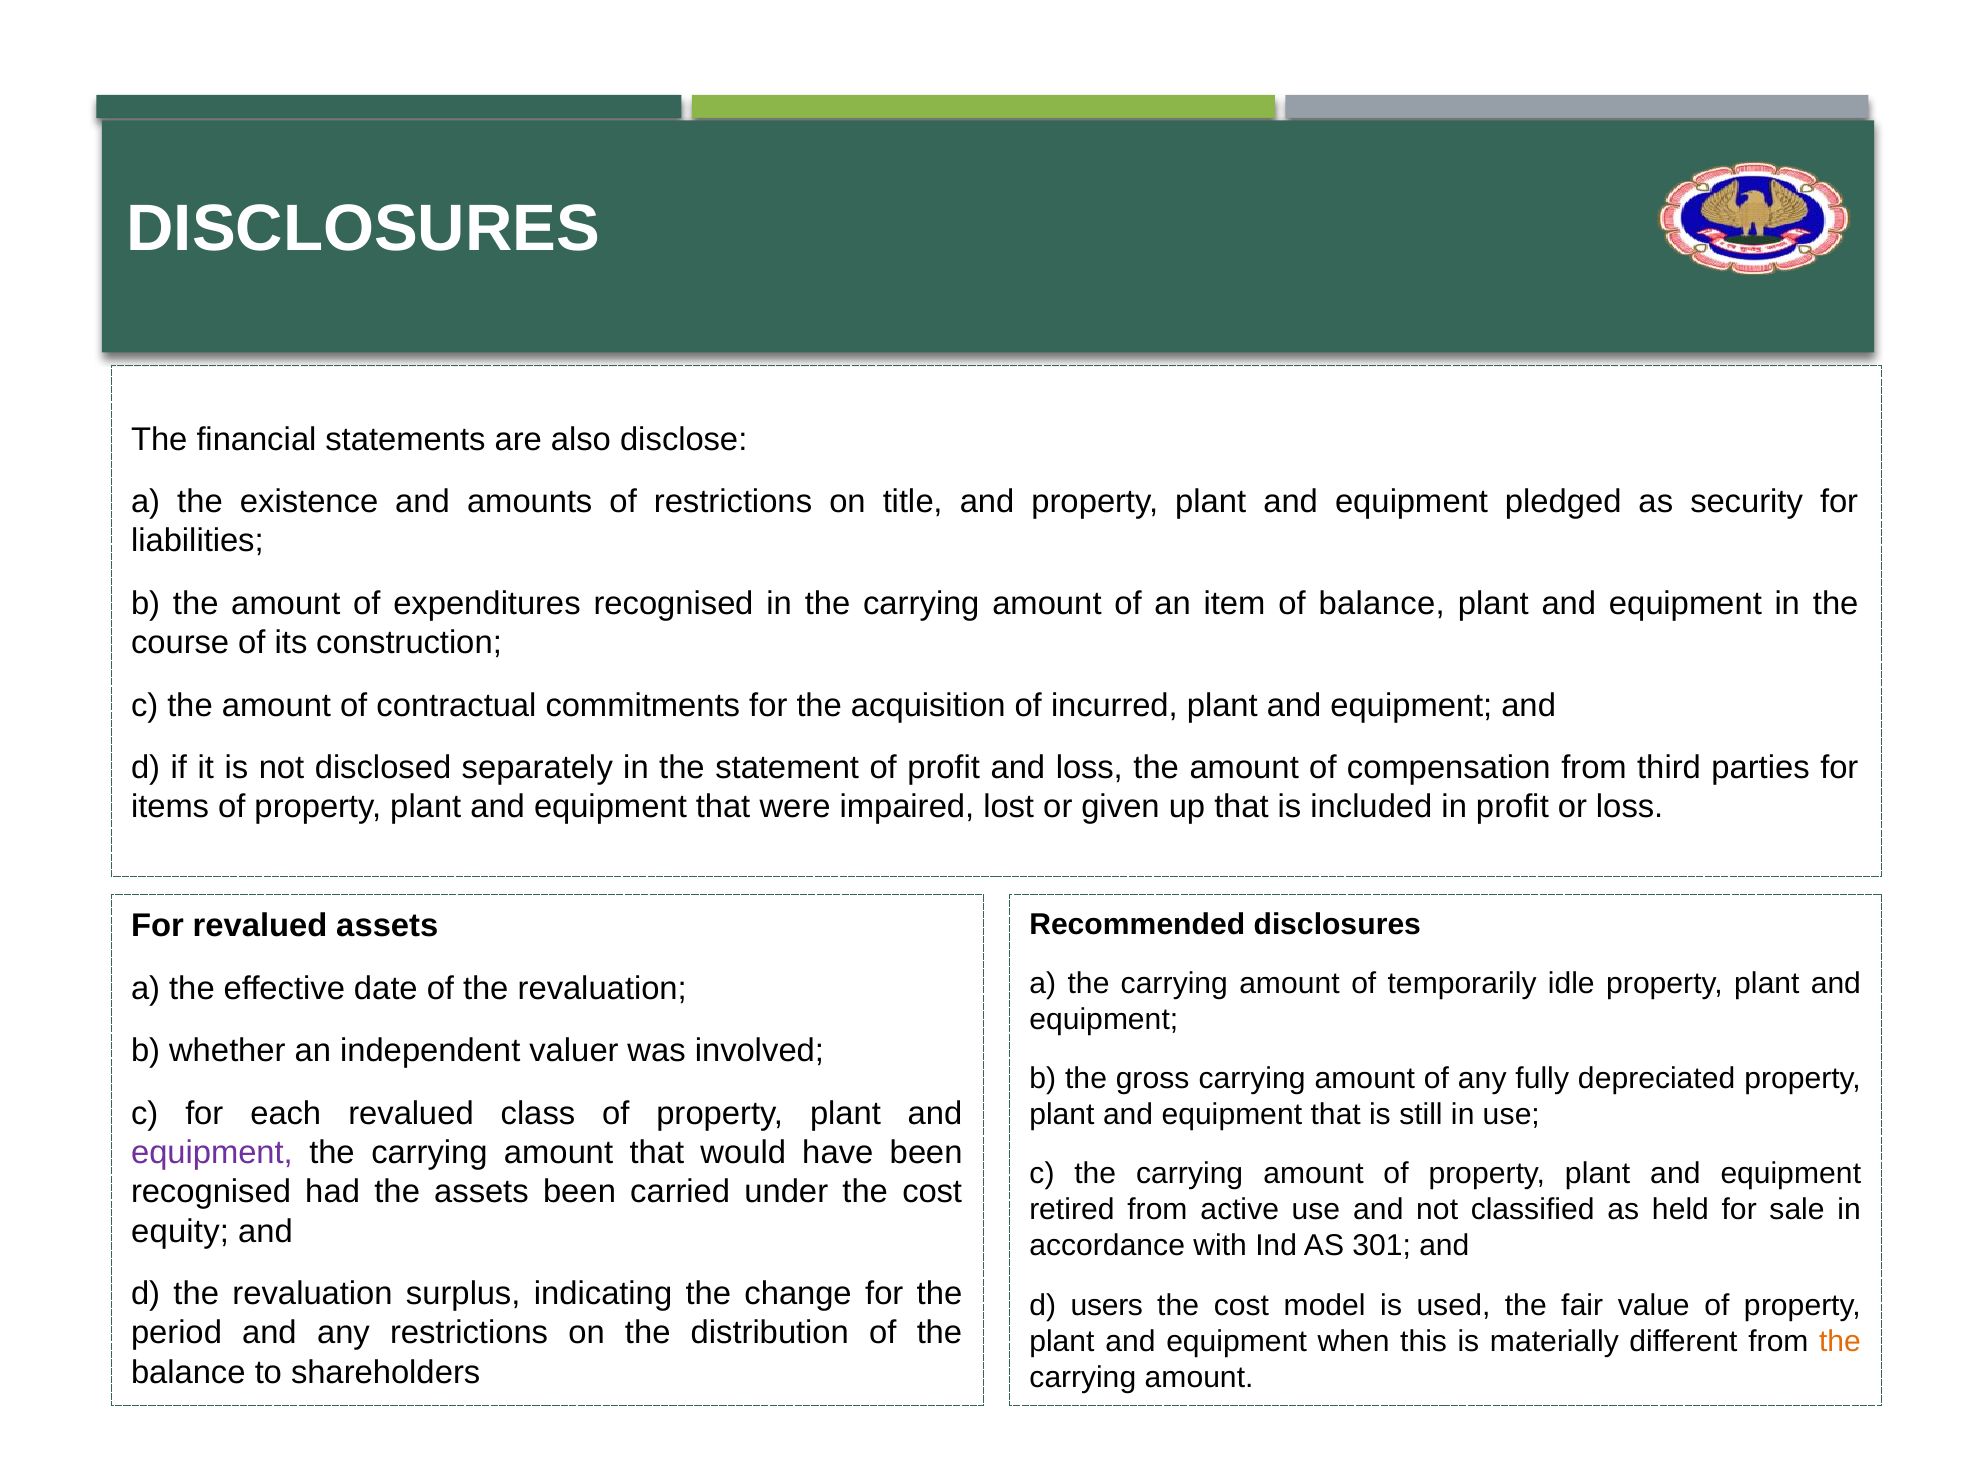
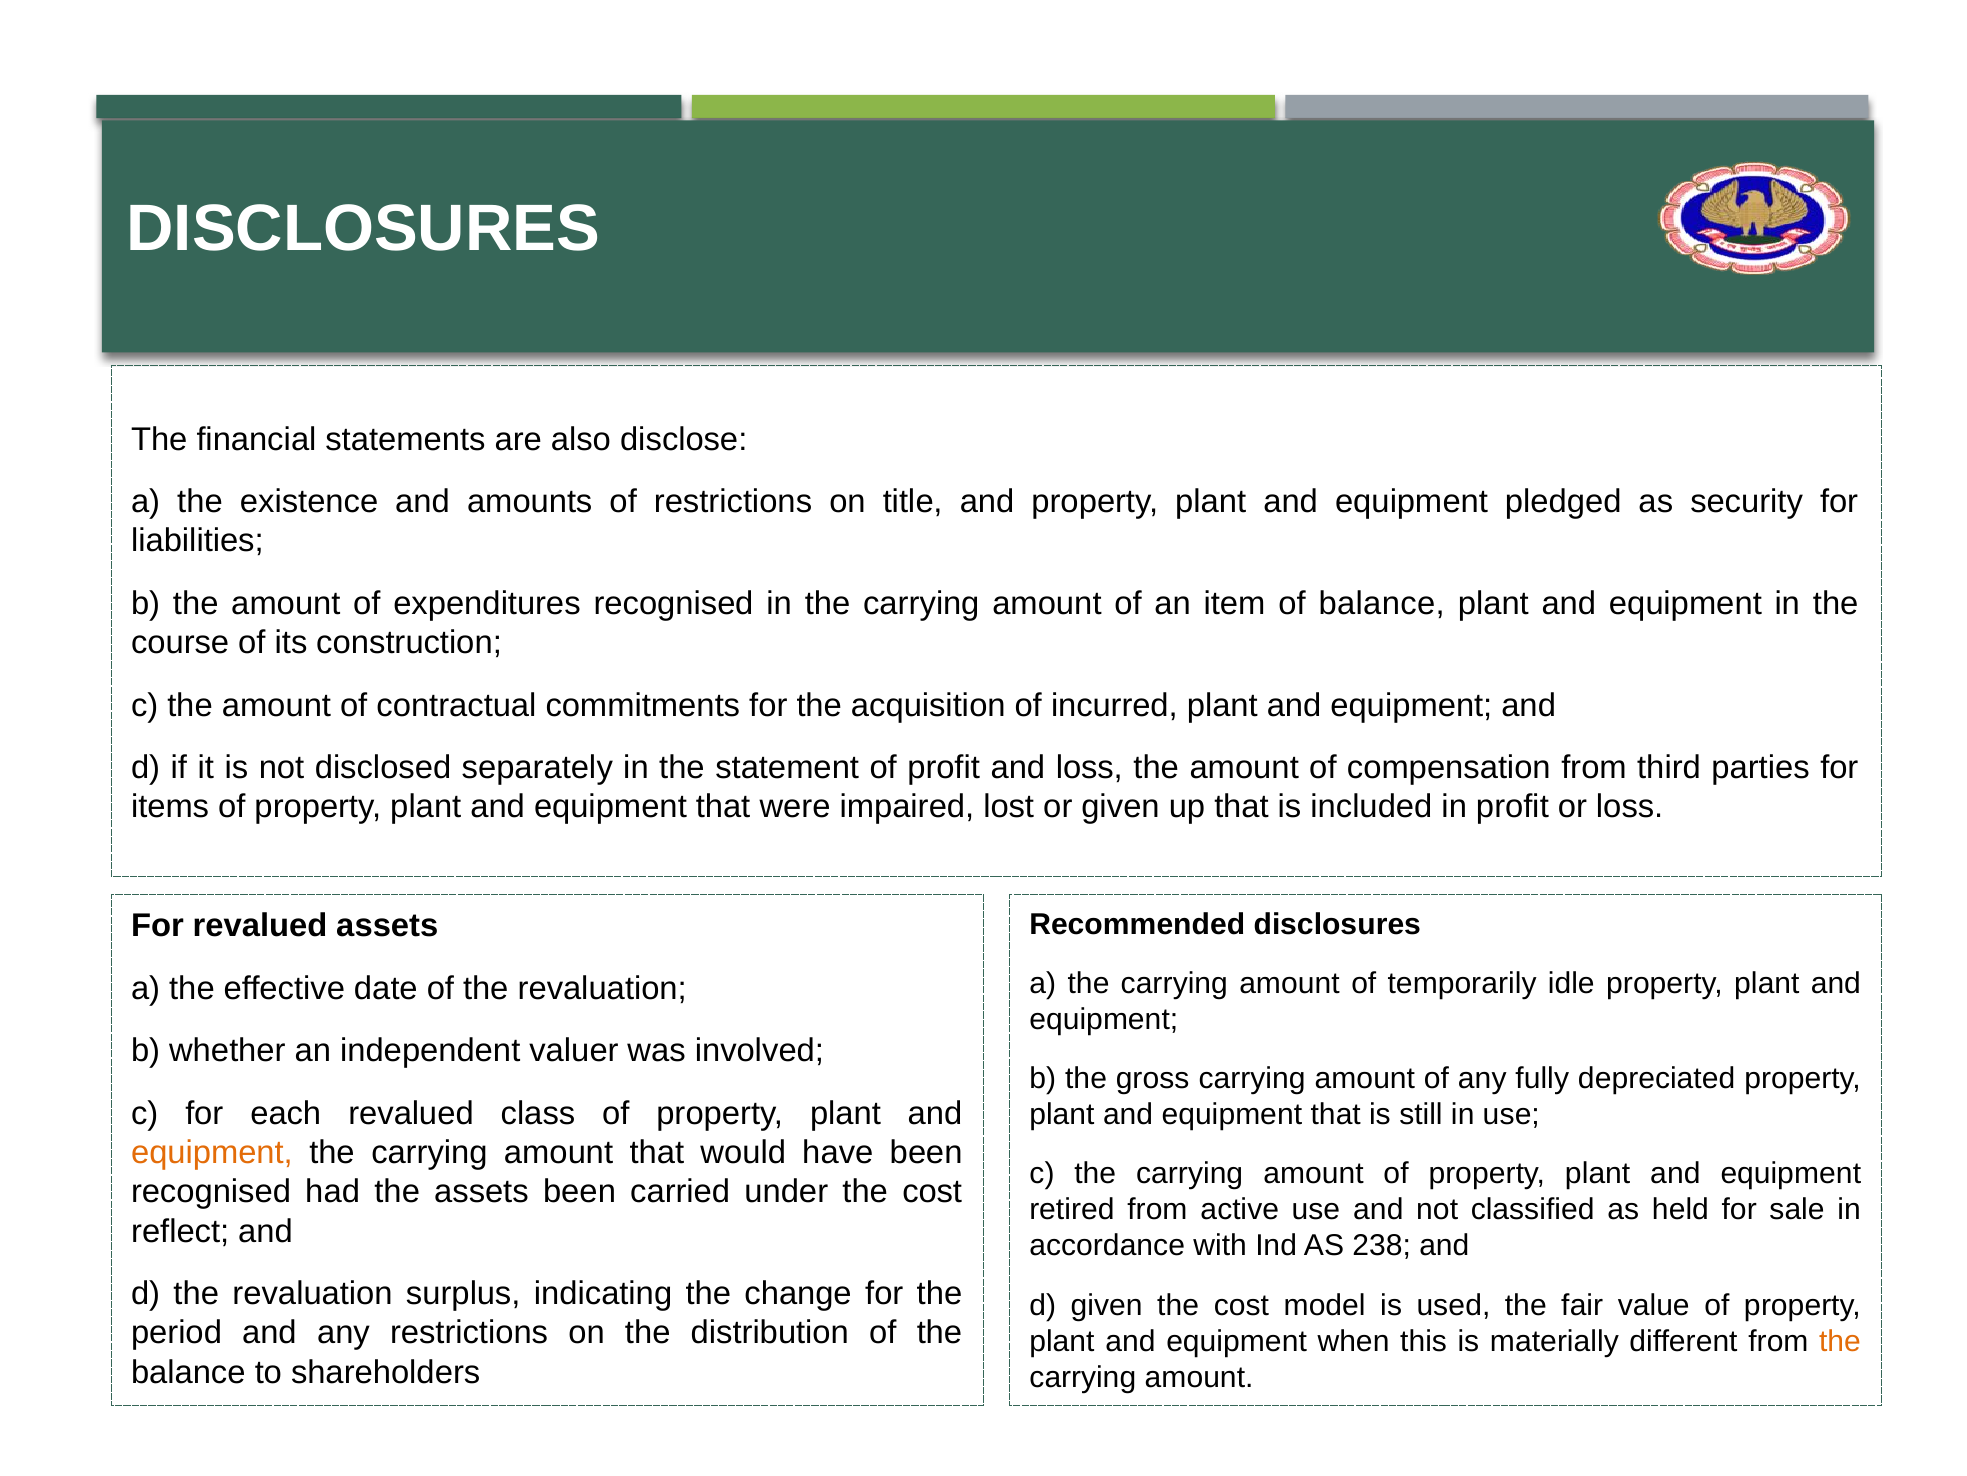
equipment at (212, 1152) colour: purple -> orange
equity: equity -> reflect
301: 301 -> 238
d users: users -> given
